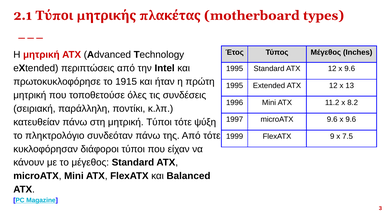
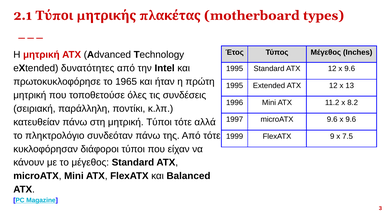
περιπτώσεις: περιπτώσεις -> δυνατότητες
1915: 1915 -> 1965
ψύξη: ψύξη -> αλλά
